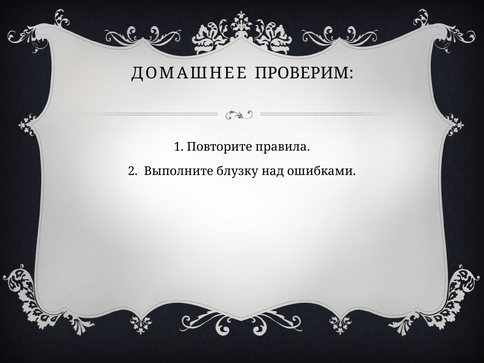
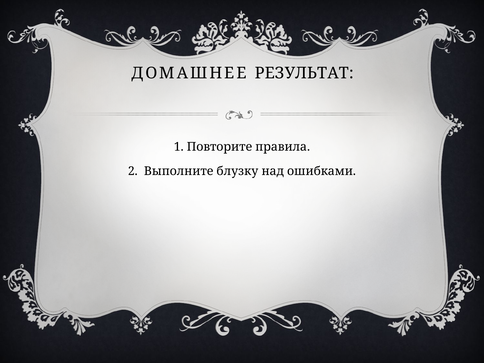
ПРОВЕРИМ: ПРОВЕРИМ -> РЕЗУЛЬТАТ
